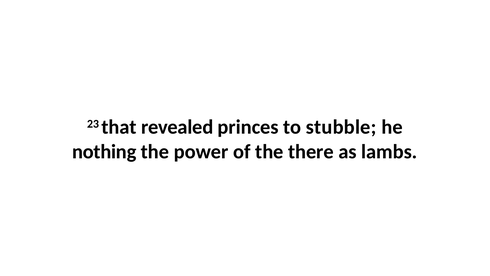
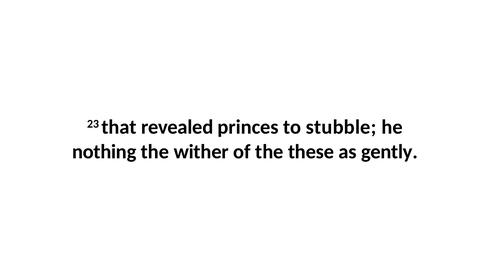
power: power -> wither
there: there -> these
lambs: lambs -> gently
